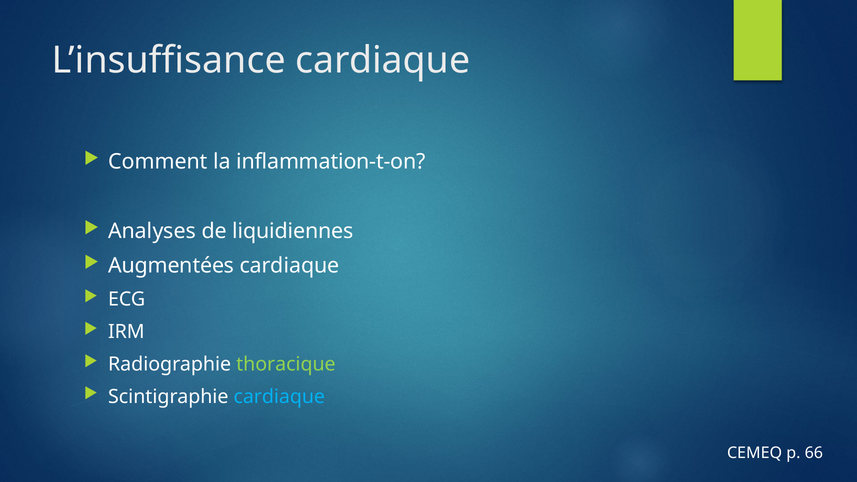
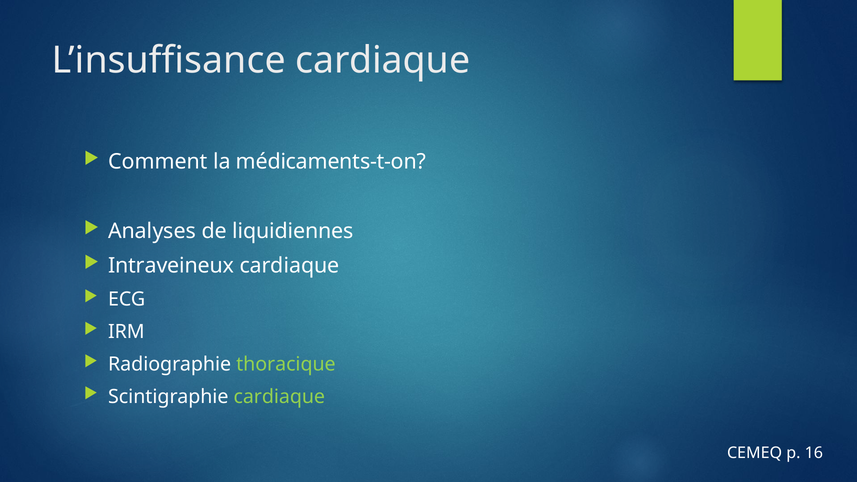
inflammation-t-on: inflammation-t-on -> médicaments-t-on
Augmentées: Augmentées -> Intraveineux
cardiaque at (279, 397) colour: light blue -> light green
66: 66 -> 16
